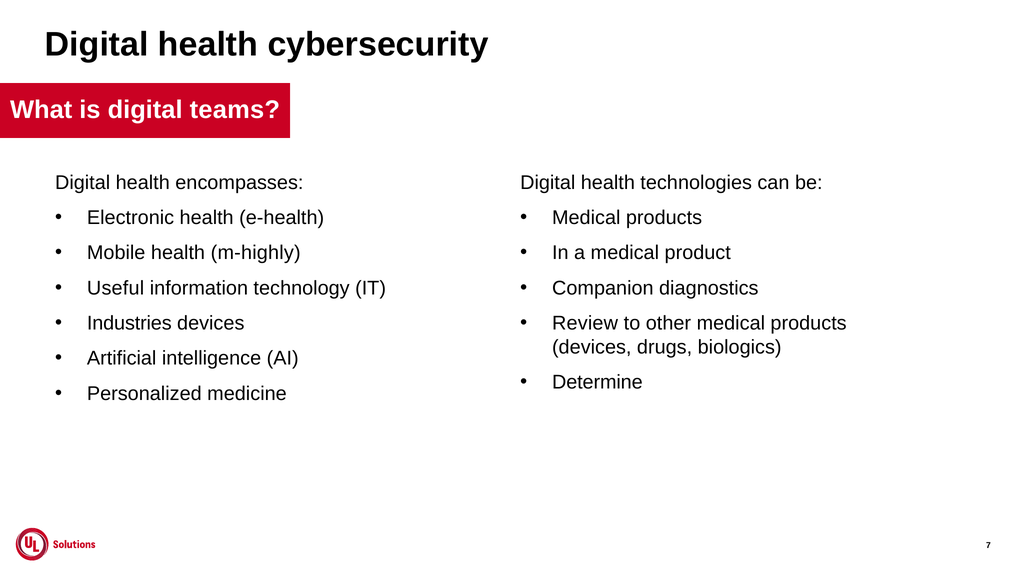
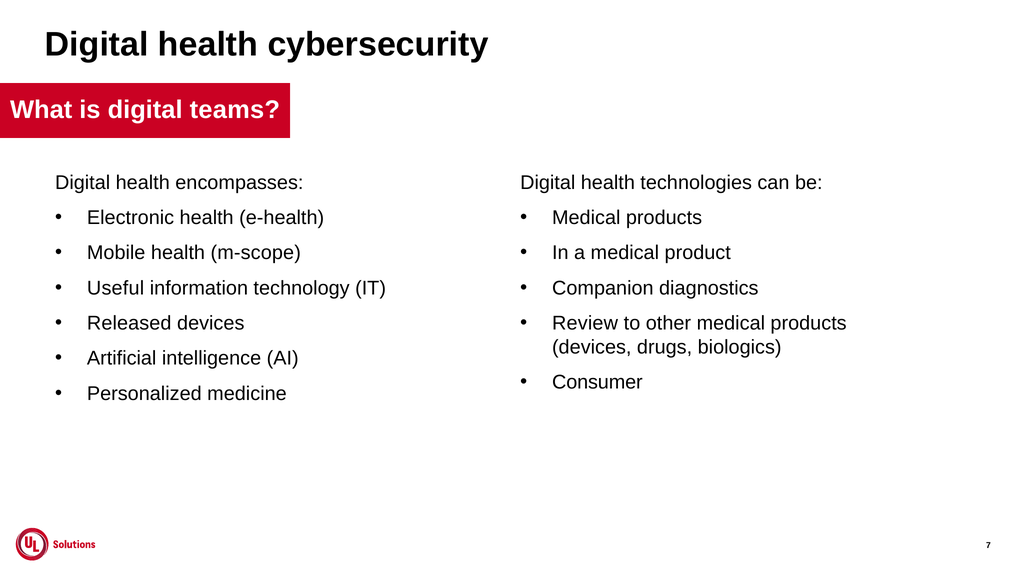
m-highly: m-highly -> m-scope
Industries: Industries -> Released
Determine: Determine -> Consumer
